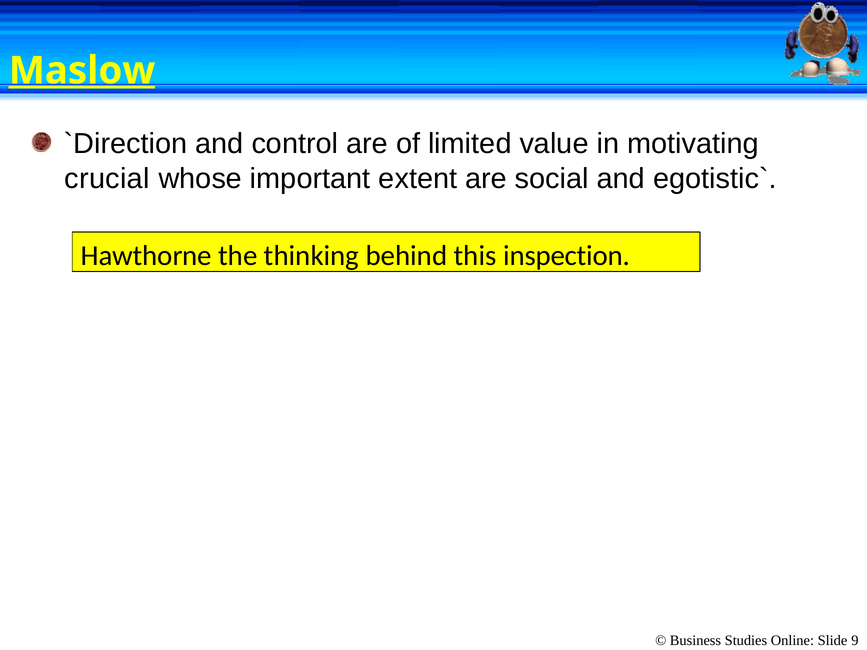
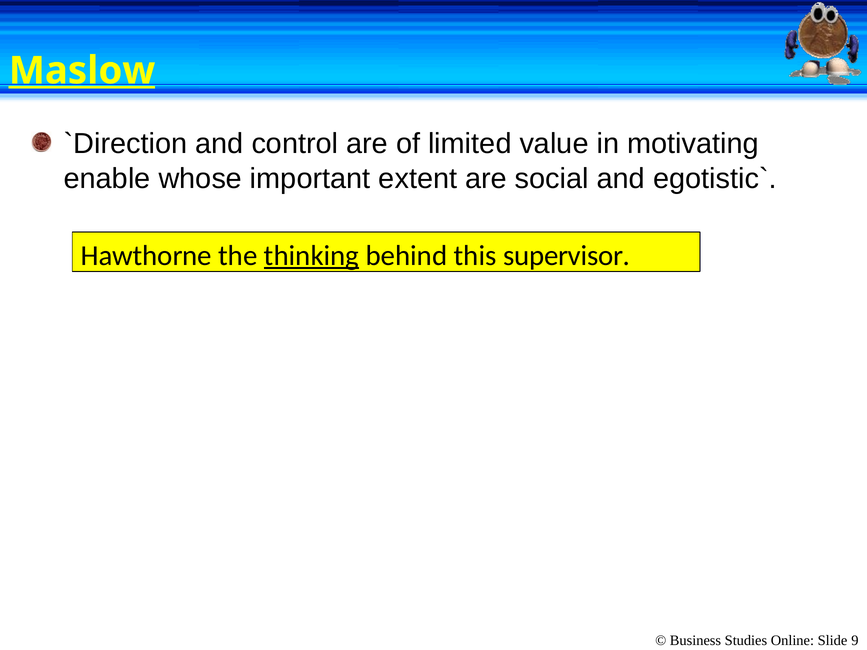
crucial: crucial -> enable
thinking underline: none -> present
inspection: inspection -> supervisor
